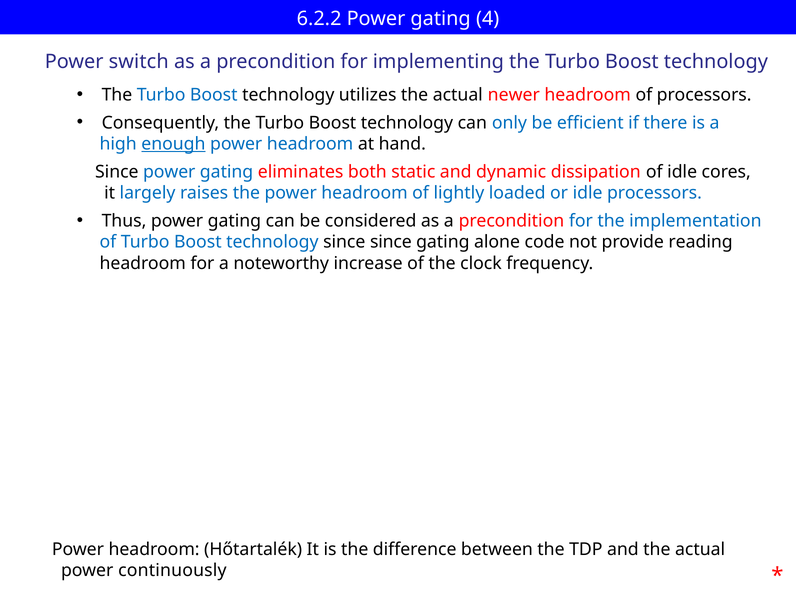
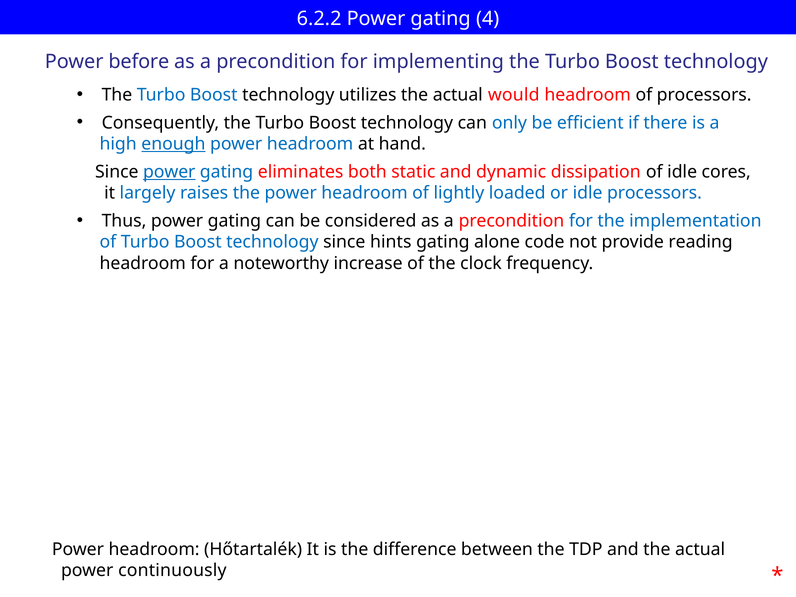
switch: switch -> before
newer: newer -> would
power at (169, 172) underline: none -> present
since since: since -> hints
